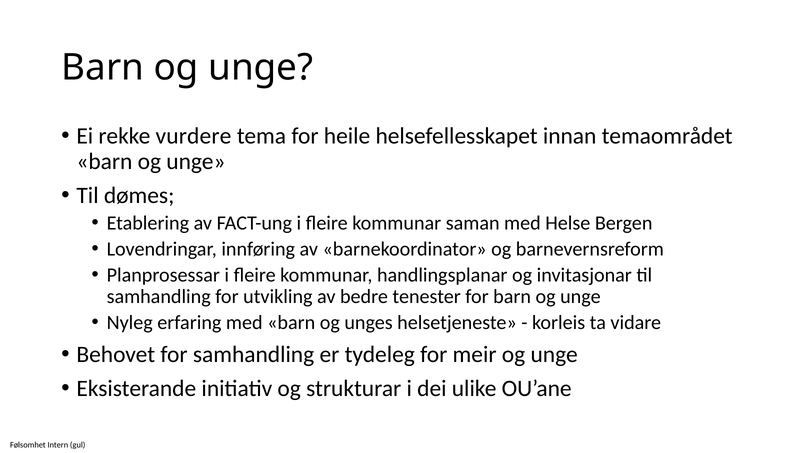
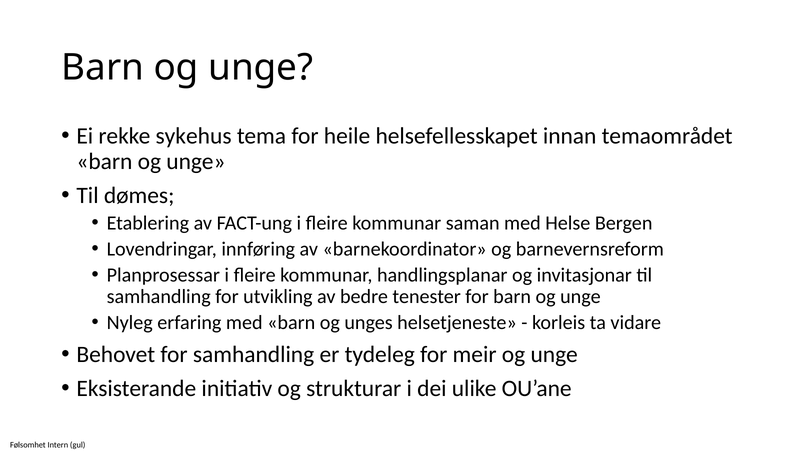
vurdere: vurdere -> sykehus
